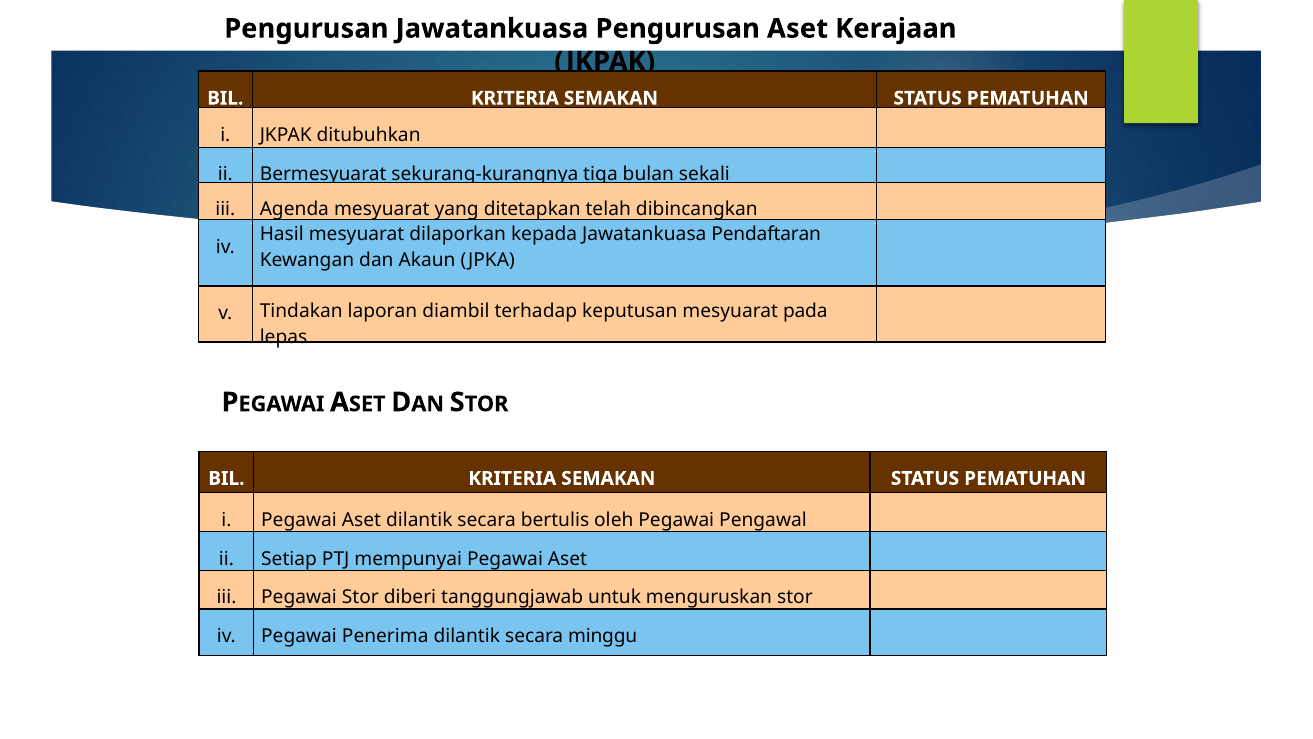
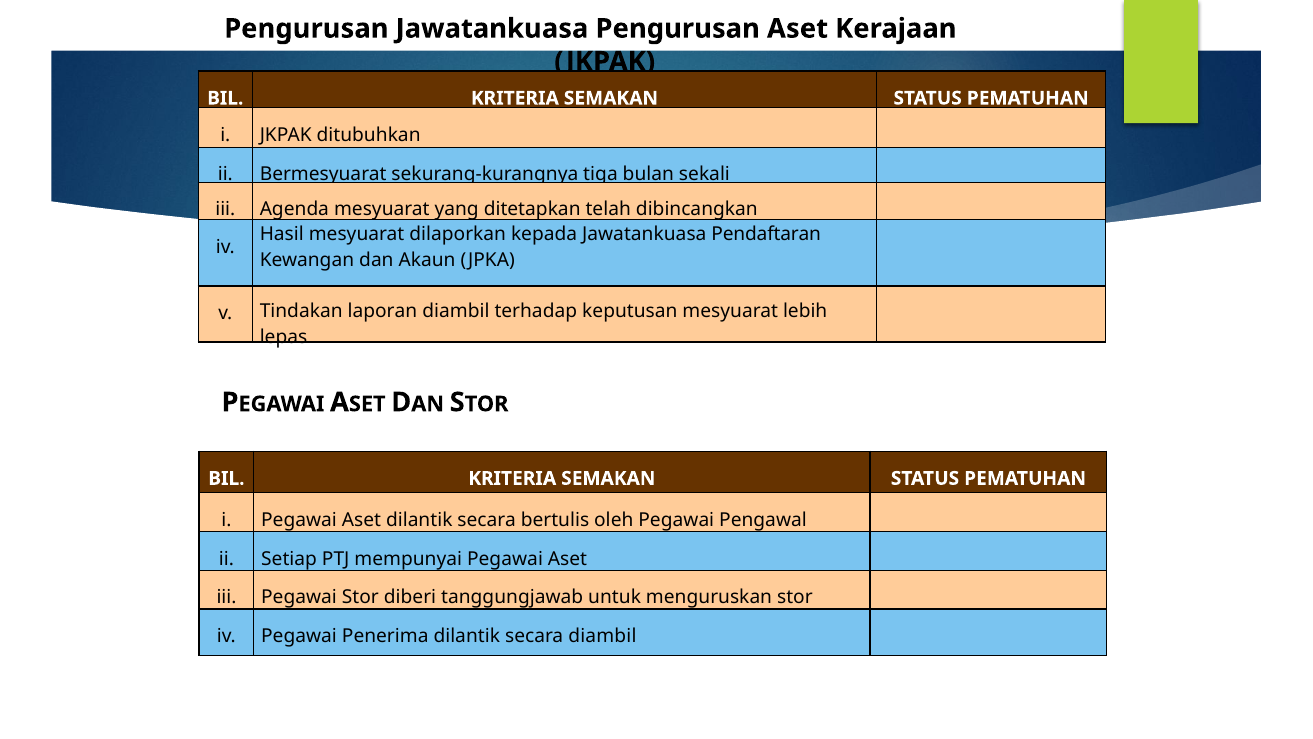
pada: pada -> lebih
secara minggu: minggu -> diambil
